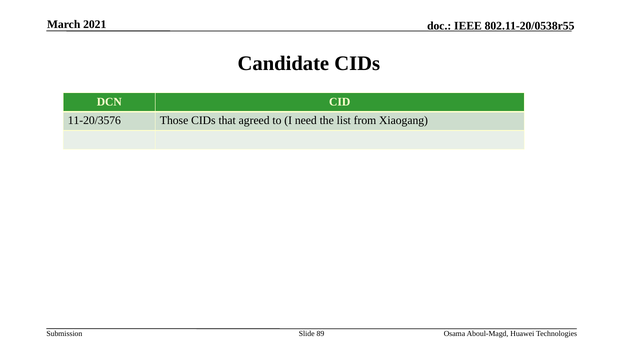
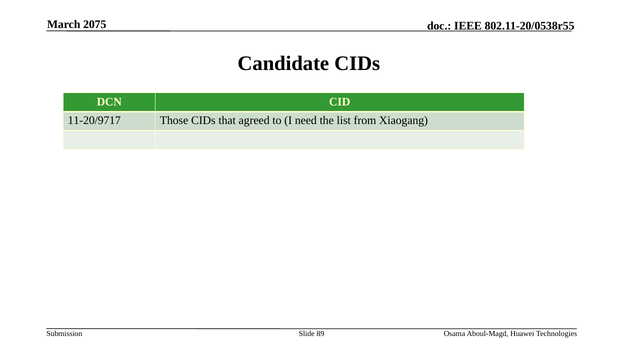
2021: 2021 -> 2075
11-20/3576: 11-20/3576 -> 11-20/9717
